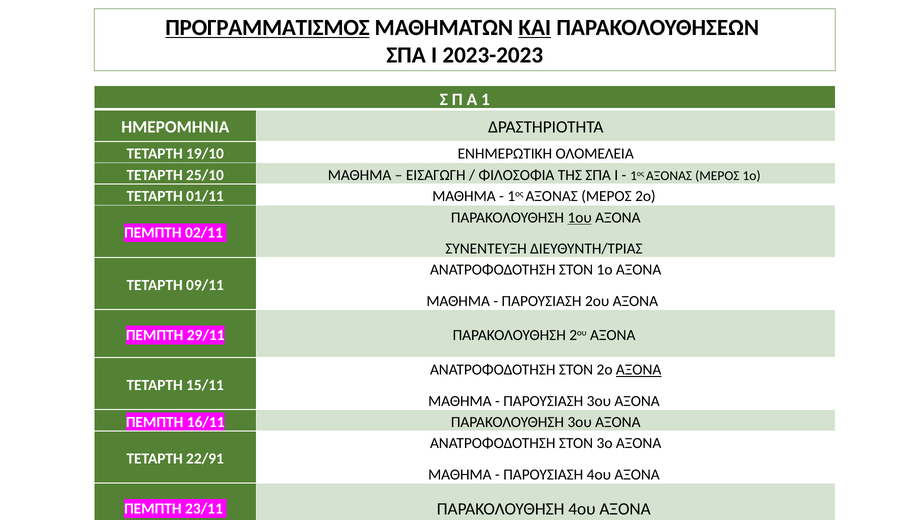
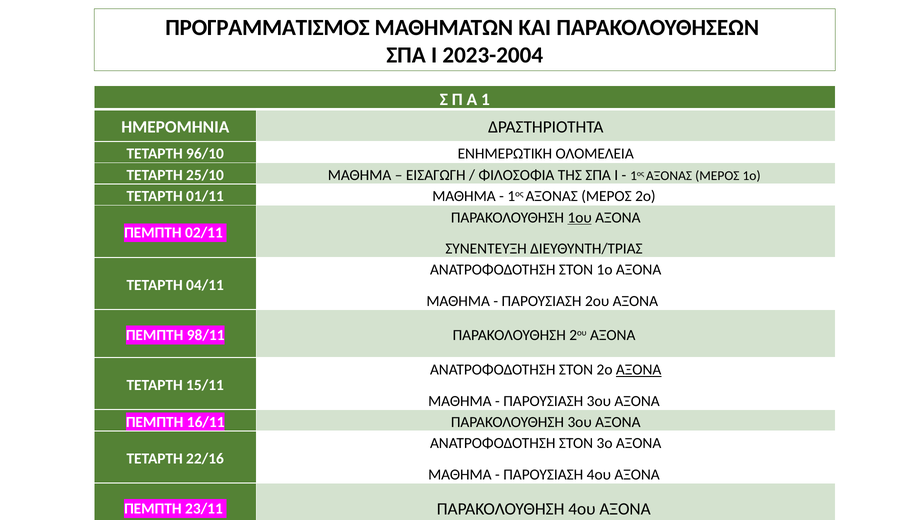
ΠΡΟΓΡΑΜΜΑΤΙΣΜΟΣ underline: present -> none
ΚΑΙ underline: present -> none
2023-2023: 2023-2023 -> 2023-2004
19/10: 19/10 -> 96/10
09/11: 09/11 -> 04/11
ΠΕΜΠΤΗ 29/11: 29/11 -> 98/11
22/91: 22/91 -> 22/16
